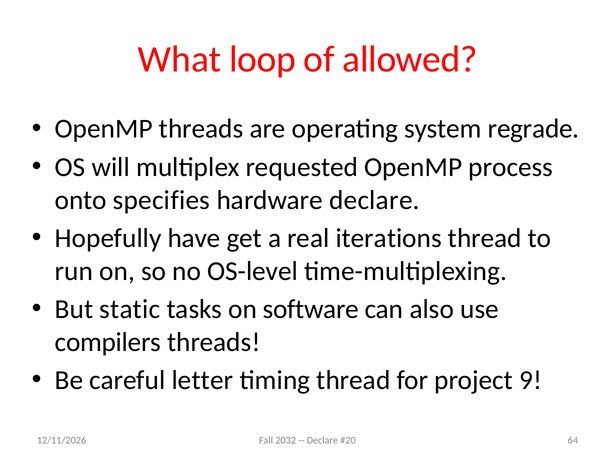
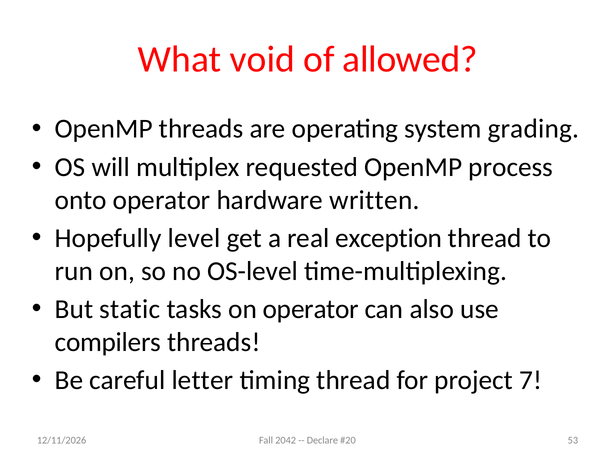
loop: loop -> void
regrade: regrade -> grading
onto specifies: specifies -> operator
hardware declare: declare -> written
have: have -> level
iterations: iterations -> exception
on software: software -> operator
9: 9 -> 7
2032: 2032 -> 2042
64: 64 -> 53
